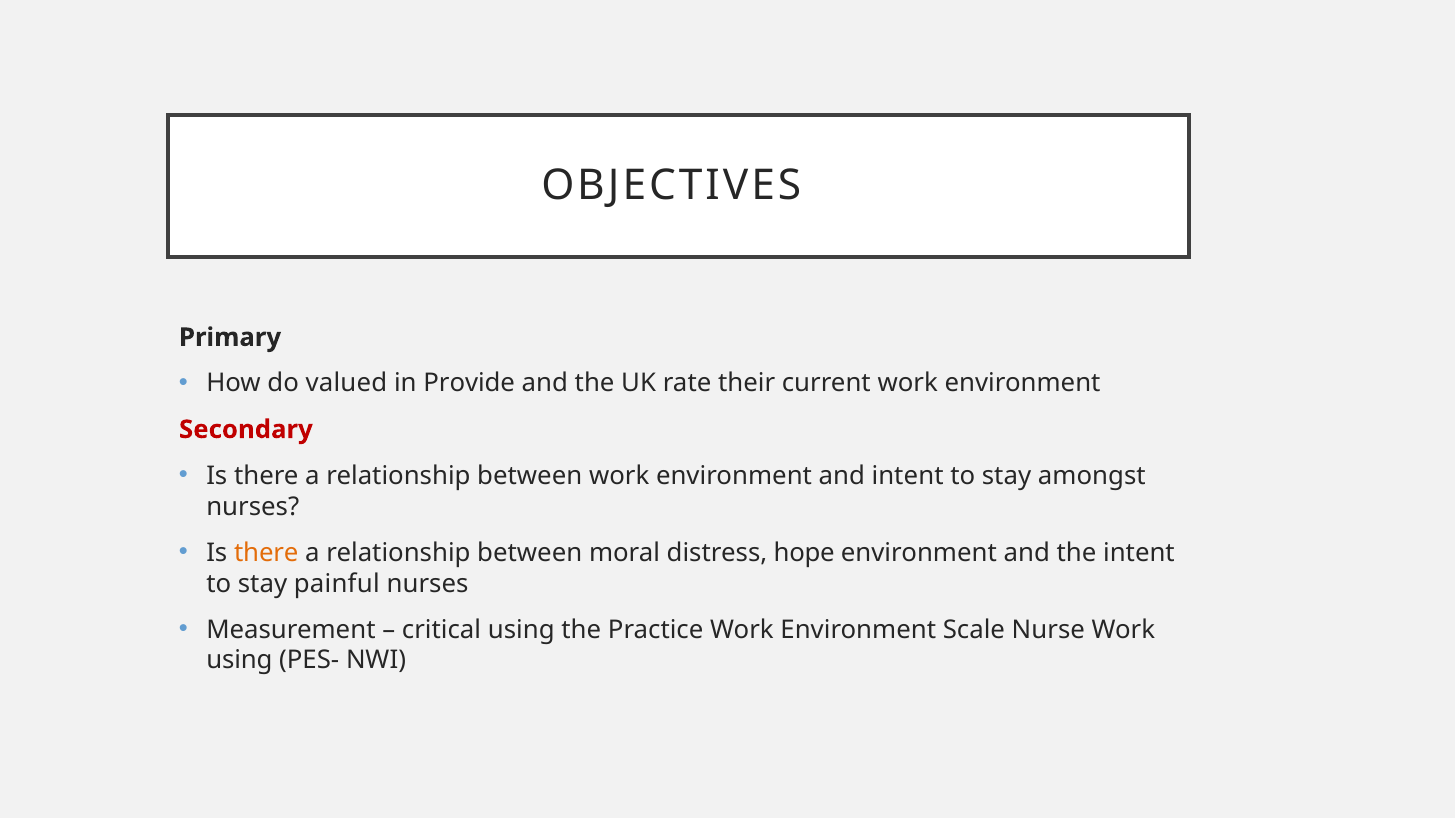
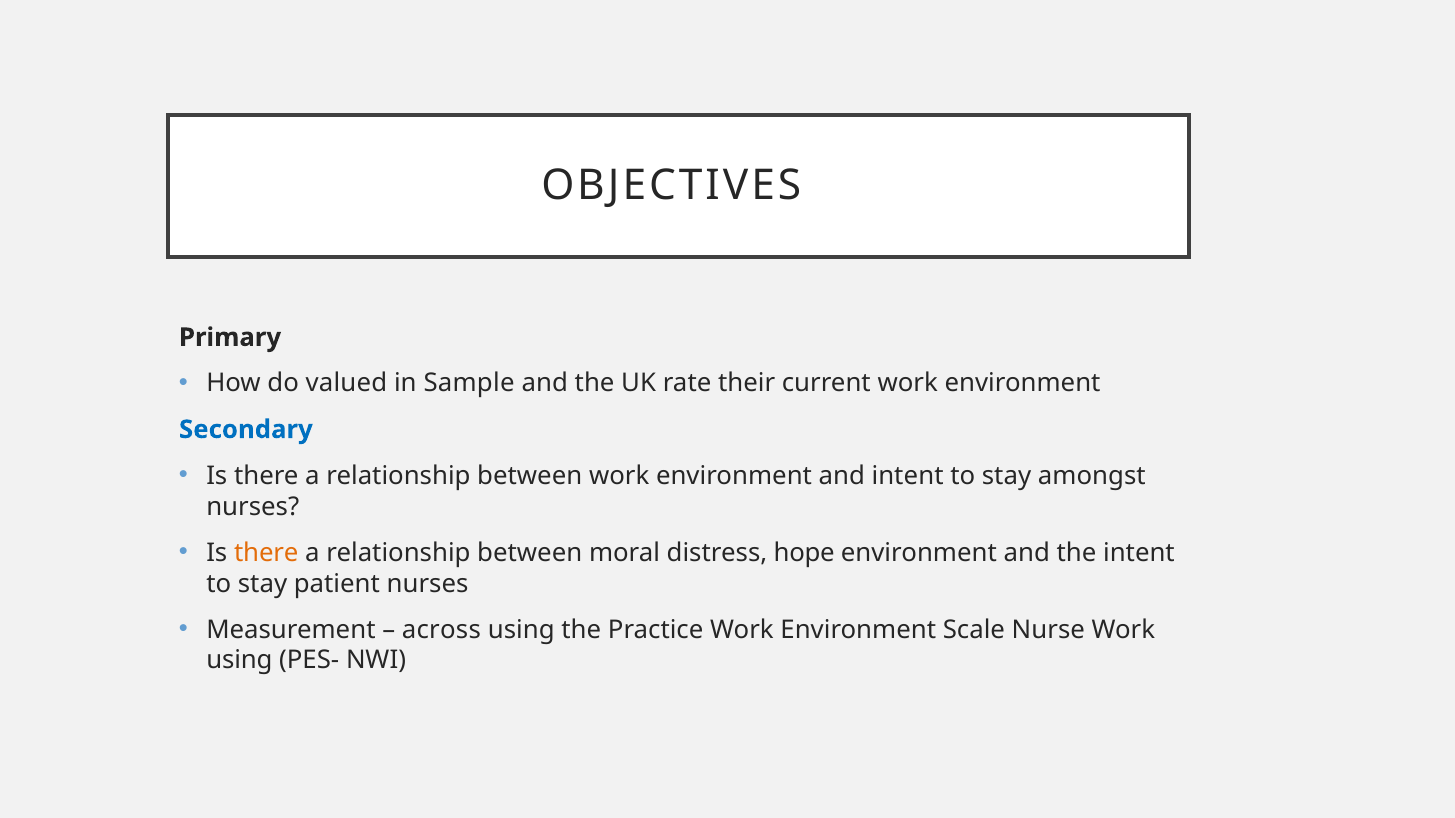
Provide: Provide -> Sample
Secondary colour: red -> blue
painful: painful -> patient
critical: critical -> across
